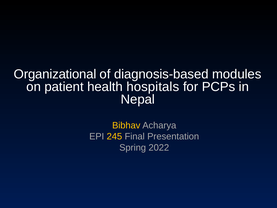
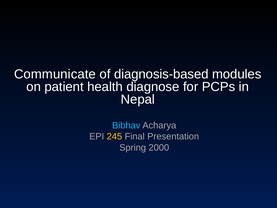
Organizational: Organizational -> Communicate
hospitals: hospitals -> diagnose
Bibhav colour: yellow -> light blue
2022: 2022 -> 2000
